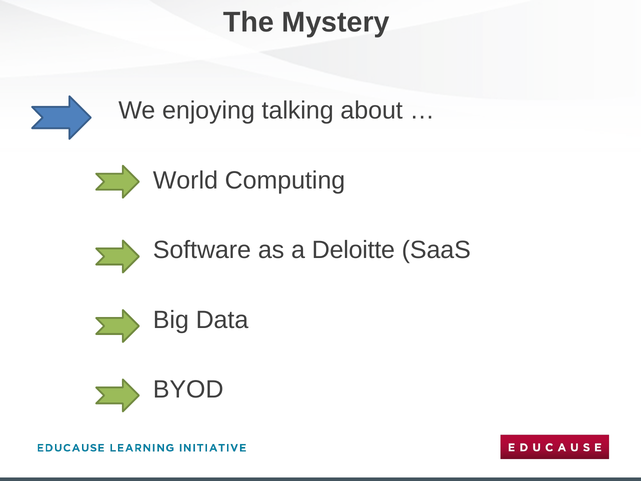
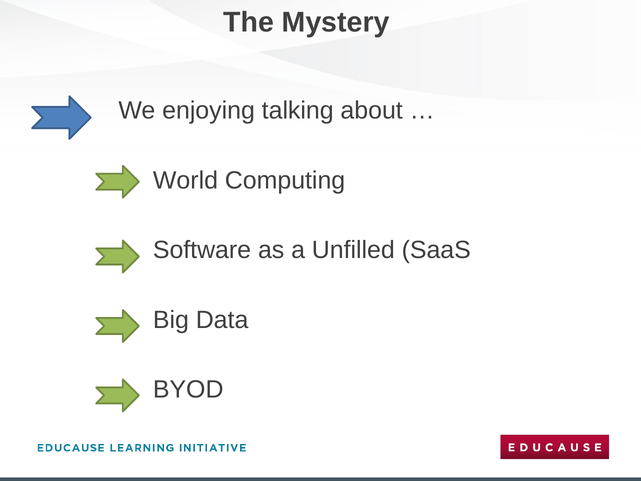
Deloitte: Deloitte -> Unfilled
